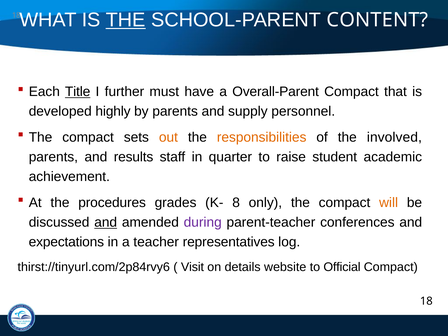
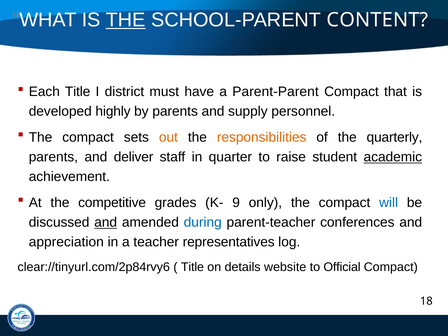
Title at (78, 92) underline: present -> none
further: further -> district
Overall-Parent: Overall-Parent -> Parent-Parent
involved: involved -> quarterly
results: results -> deliver
academic underline: none -> present
procedures: procedures -> competitive
8: 8 -> 9
will colour: orange -> blue
during colour: purple -> blue
expectations: expectations -> appreciation
thirst://tinyurl.com/2p84rvy6: thirst://tinyurl.com/2p84rvy6 -> clear://tinyurl.com/2p84rvy6
Visit at (192, 267): Visit -> Title
